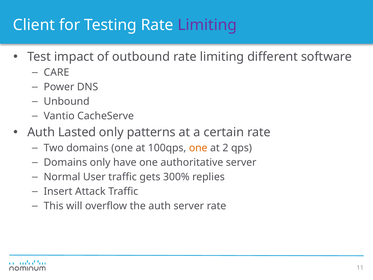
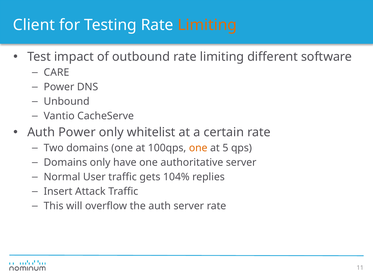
Limiting at (207, 25) colour: purple -> orange
Auth Lasted: Lasted -> Power
patterns: patterns -> whitelist
2: 2 -> 5
300%: 300% -> 104%
